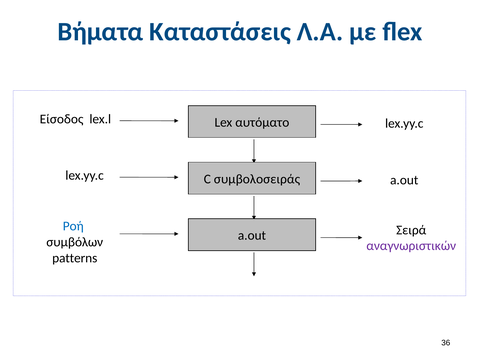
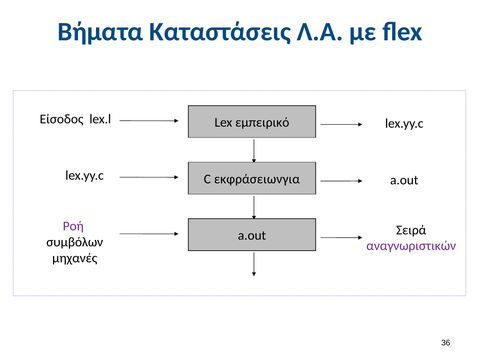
αυτόματο: αυτόματο -> εμπειρικό
συμβολοσειράς: συμβολοσειράς -> εκφράσειωνγια
Ροή colour: blue -> purple
patterns: patterns -> μηχανές
